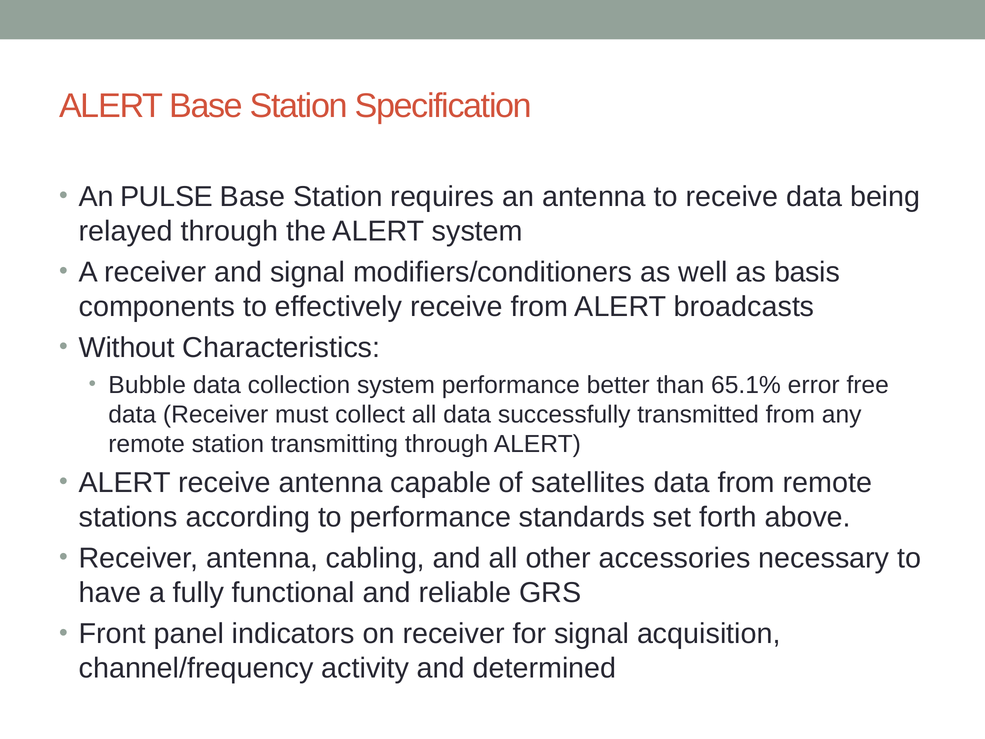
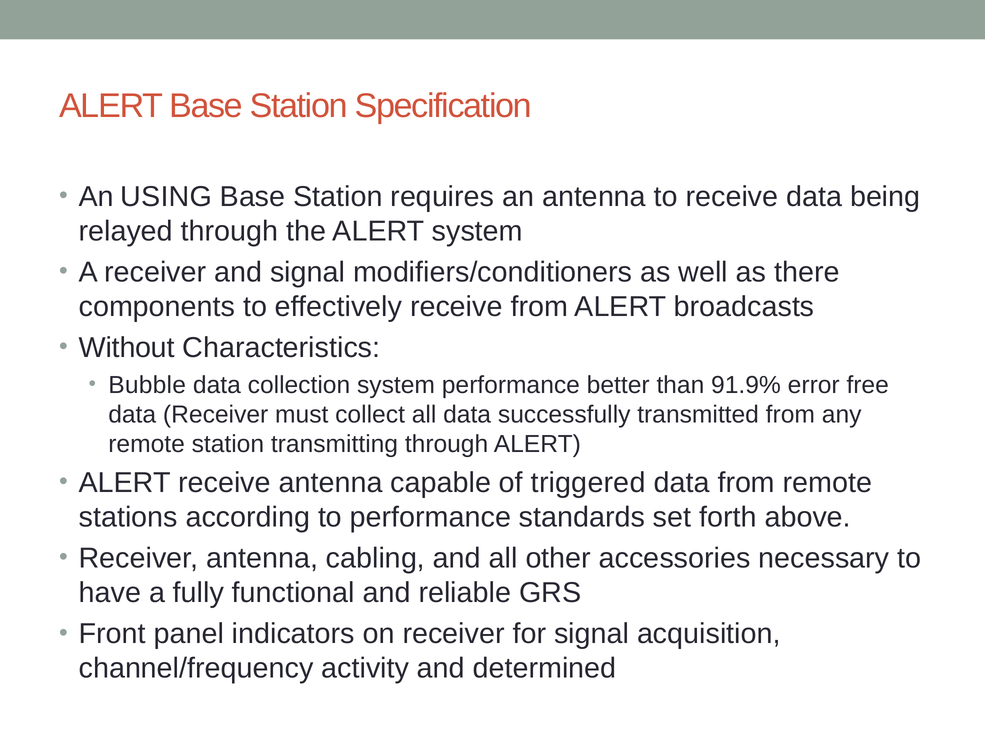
PULSE: PULSE -> USING
basis: basis -> there
65.1%: 65.1% -> 91.9%
satellites: satellites -> triggered
